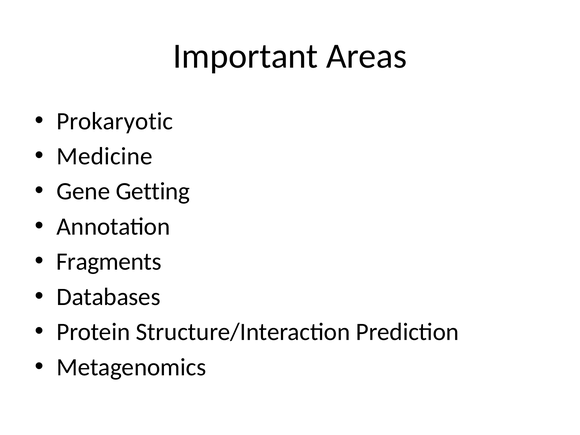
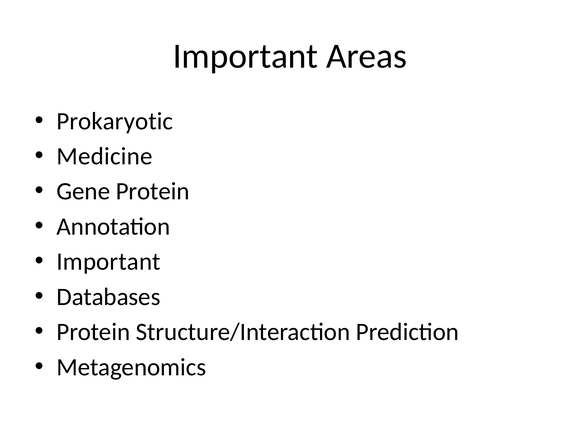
Gene Getting: Getting -> Protein
Fragments at (109, 262): Fragments -> Important
